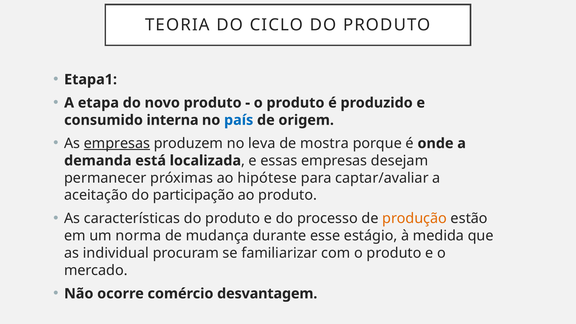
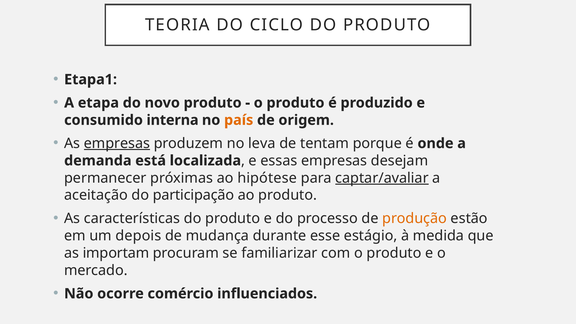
país colour: blue -> orange
mostra: mostra -> tentam
captar/avaliar underline: none -> present
norma: norma -> depois
individual: individual -> importam
desvantagem: desvantagem -> influenciados
